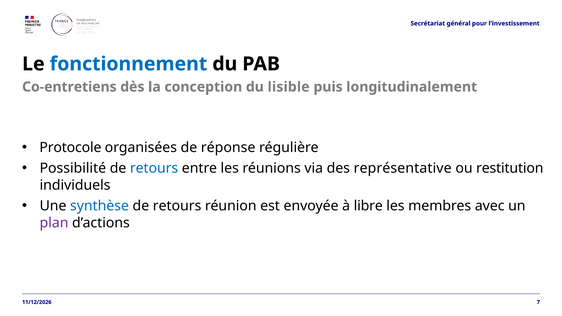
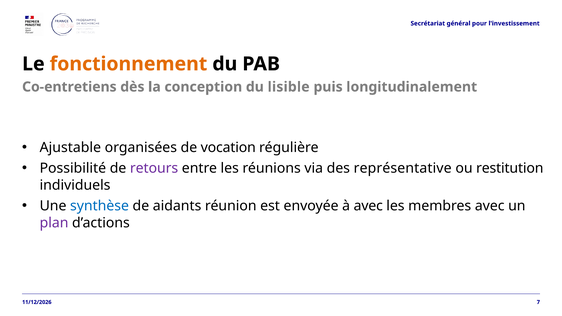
fonctionnement colour: blue -> orange
Protocole: Protocole -> Ajustable
réponse: réponse -> vocation
retours at (154, 168) colour: blue -> purple
retours at (177, 206): retours -> aidants
à libre: libre -> avec
